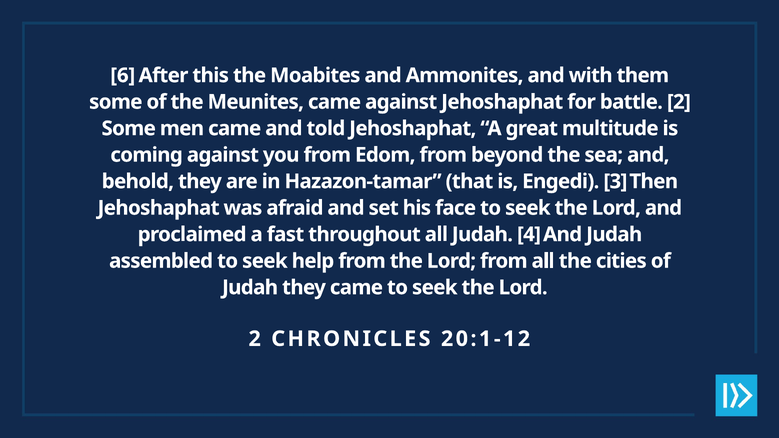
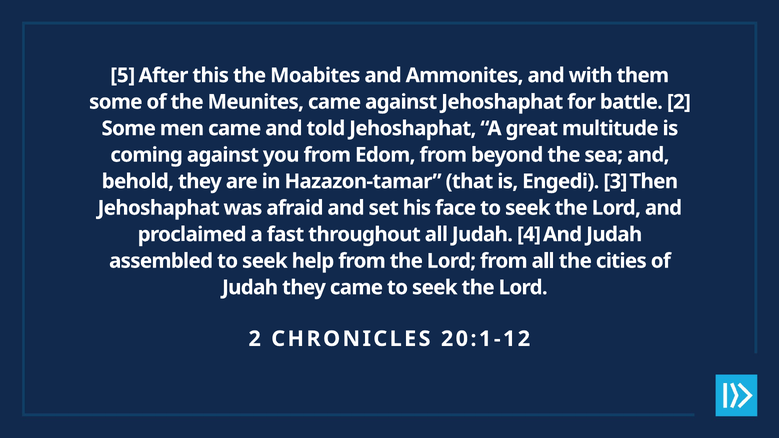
6: 6 -> 5
